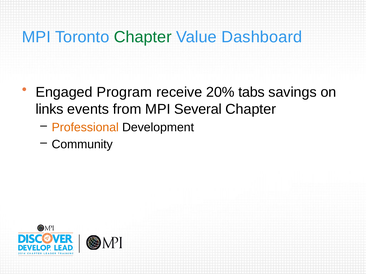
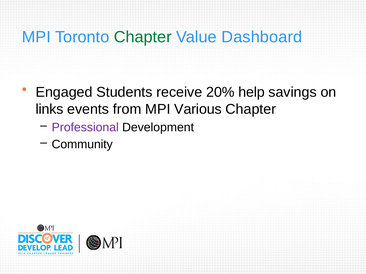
Program: Program -> Students
tabs: tabs -> help
Several: Several -> Various
Professional colour: orange -> purple
